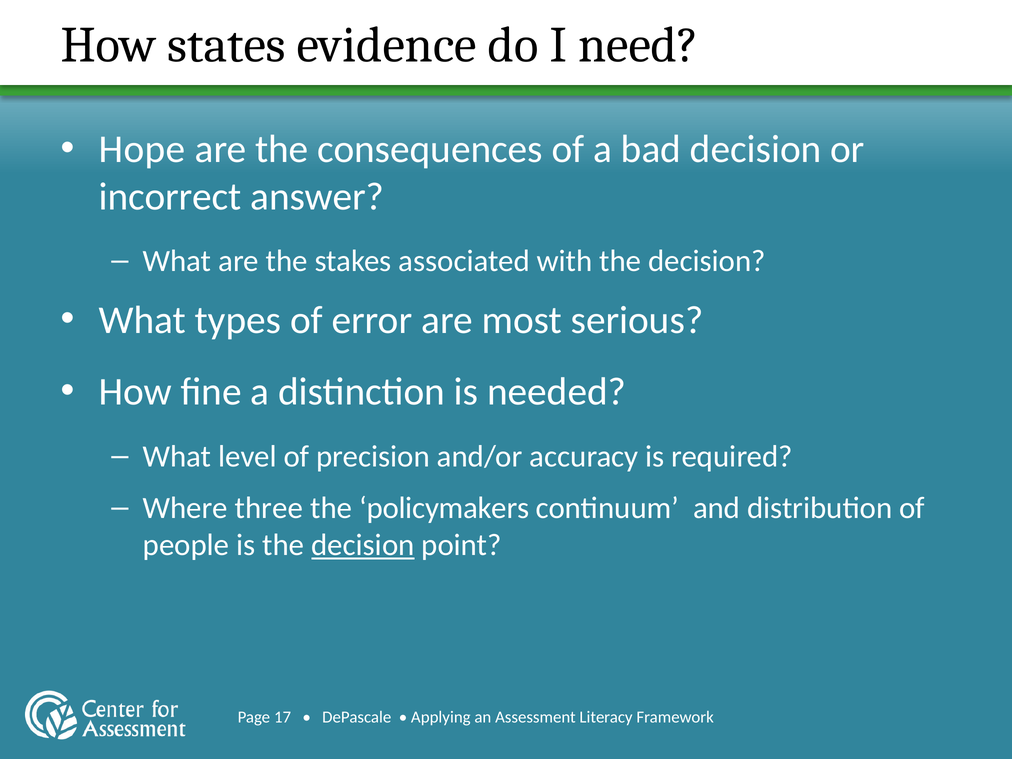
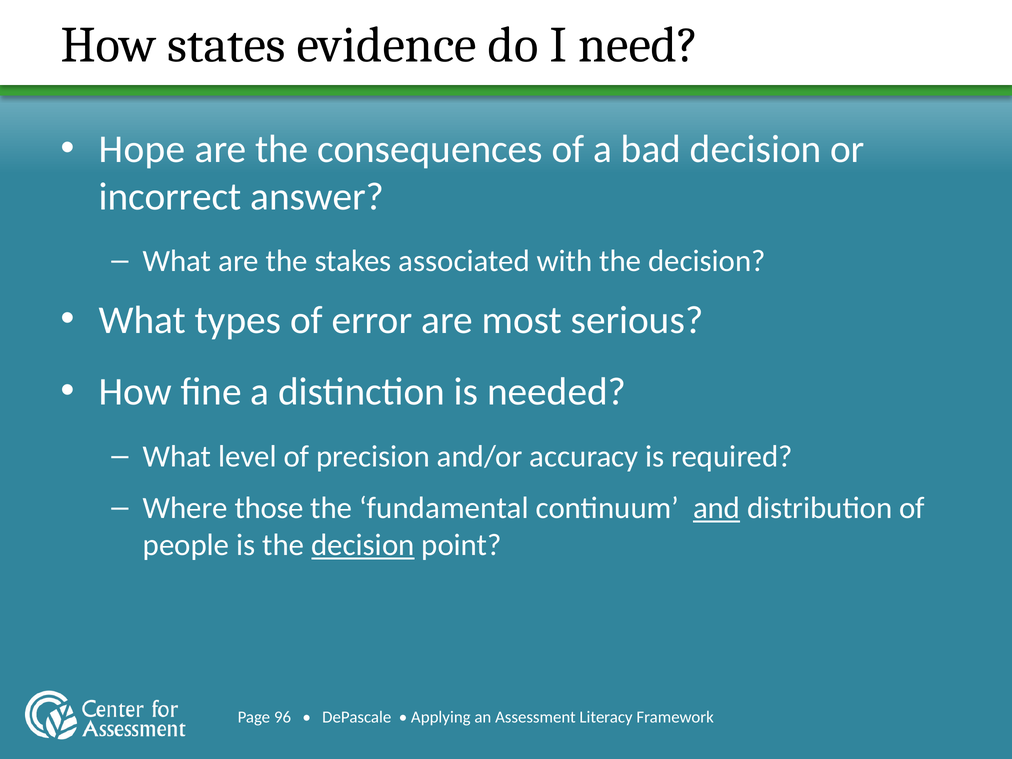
three: three -> those
policymakers: policymakers -> fundamental
and underline: none -> present
17: 17 -> 96
